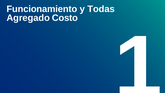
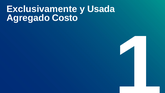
Funcionamiento: Funcionamiento -> Exclusivamente
Todas: Todas -> Usada
